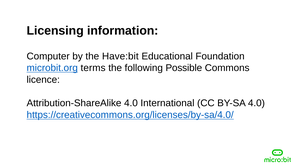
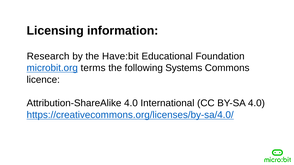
Computer: Computer -> Research
Possible: Possible -> Systems
